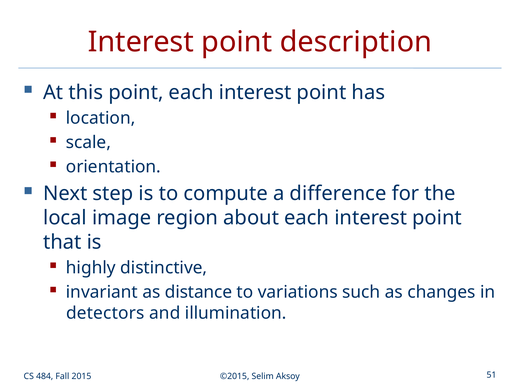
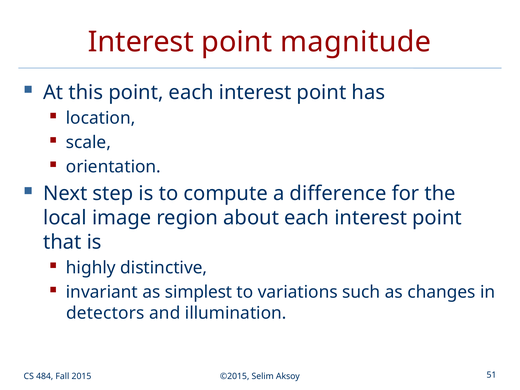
description: description -> magnitude
distance: distance -> simplest
